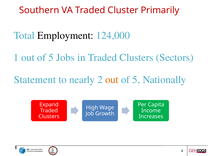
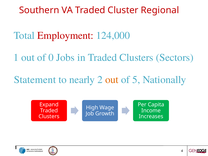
Primarily: Primarily -> Regional
Employment colour: black -> red
1 out of 5: 5 -> 0
